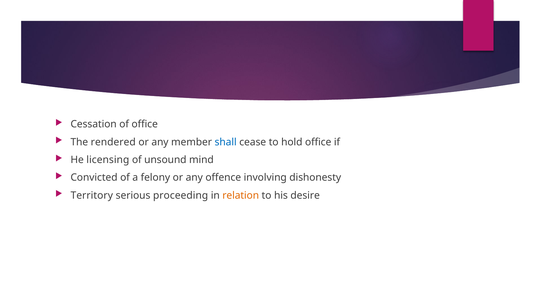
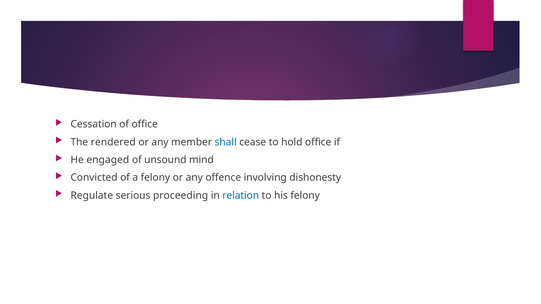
licensing: licensing -> engaged
Territory: Territory -> Regulate
relation colour: orange -> blue
his desire: desire -> felony
